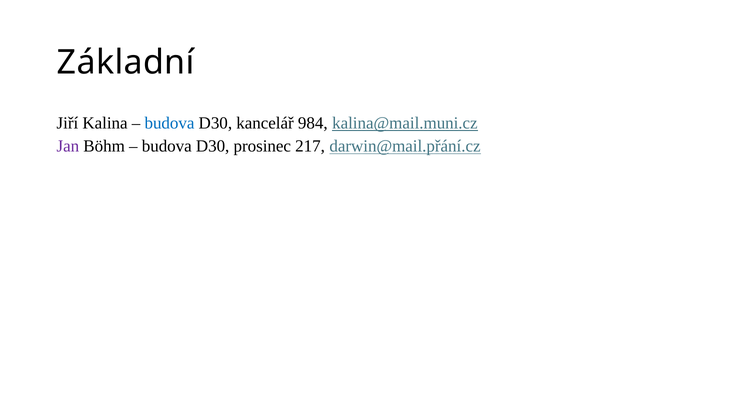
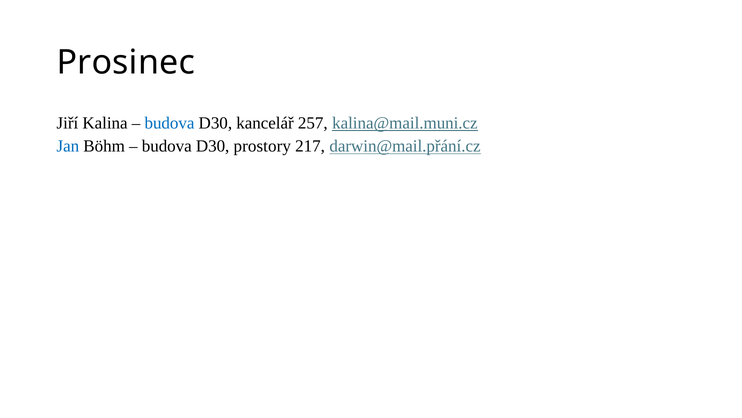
Základní: Základní -> Prosinec
984: 984 -> 257
Jan colour: purple -> blue
prosinec: prosinec -> prostory
